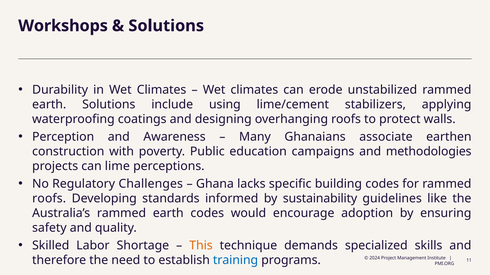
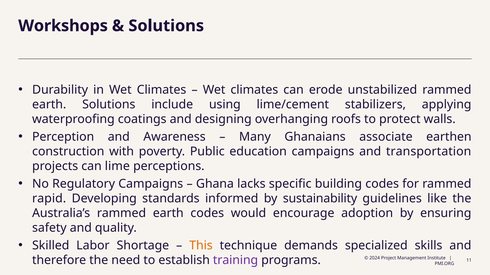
methodologies: methodologies -> transportation
Regulatory Challenges: Challenges -> Campaigns
roofs at (49, 199): roofs -> rapid
training colour: blue -> purple
